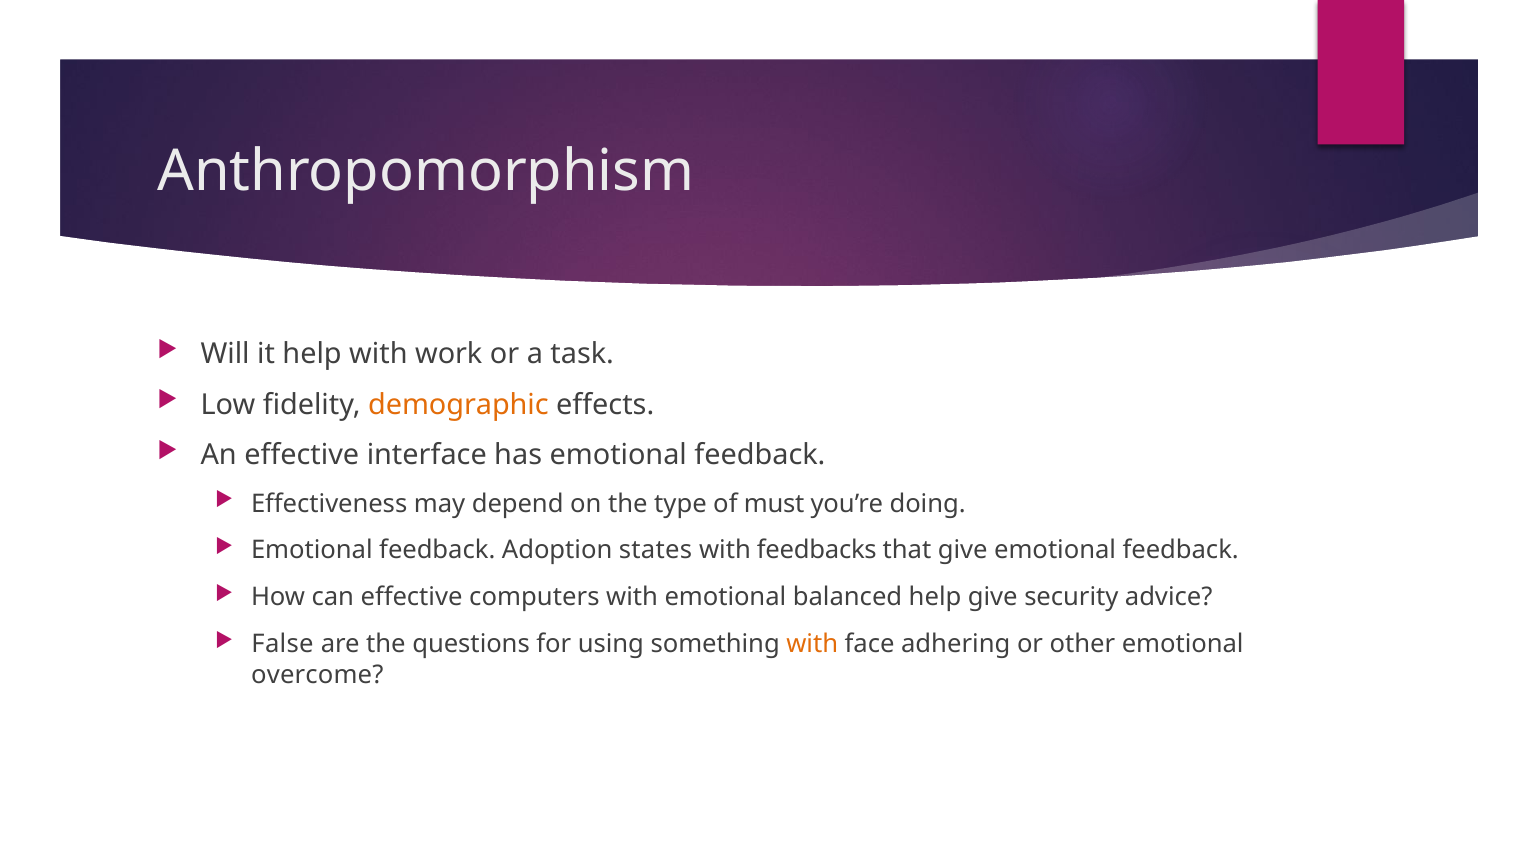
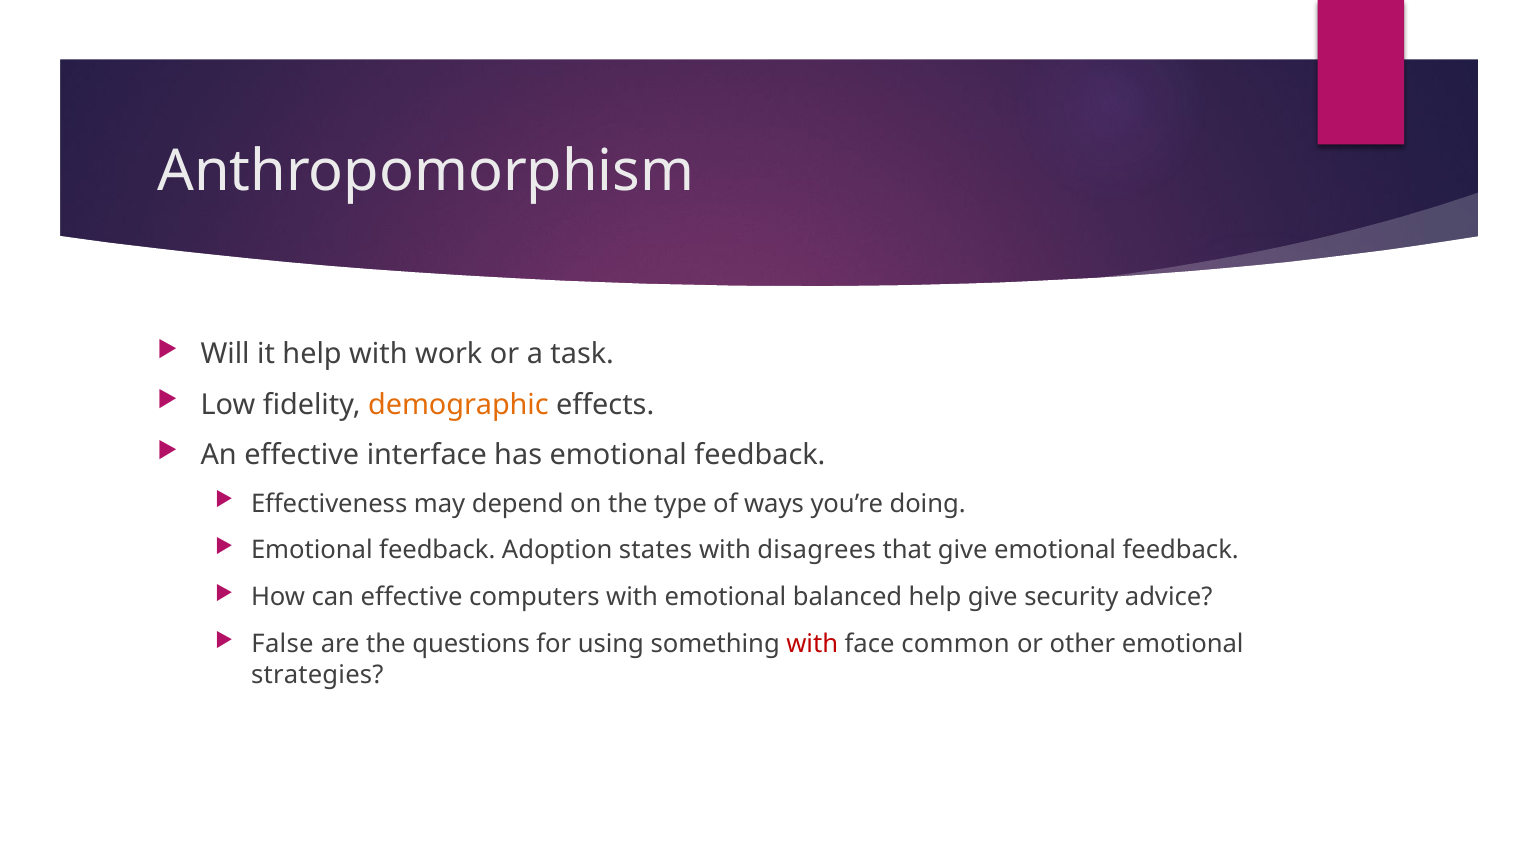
must: must -> ways
feedbacks: feedbacks -> disagrees
with at (812, 644) colour: orange -> red
adhering: adhering -> common
overcome: overcome -> strategies
